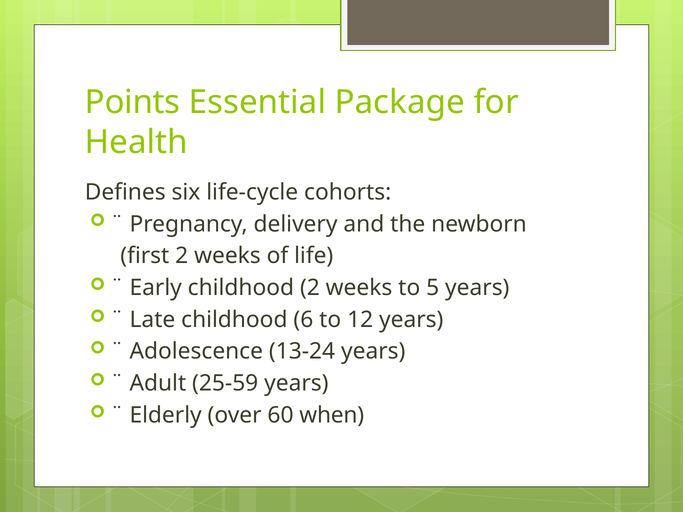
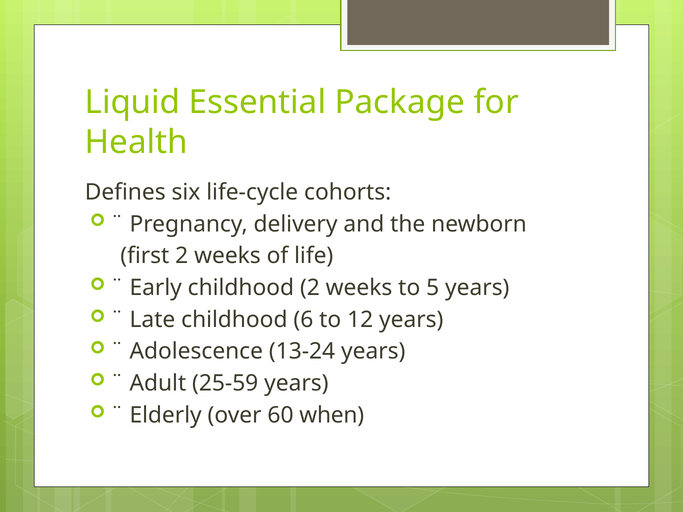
Points: Points -> Liquid
